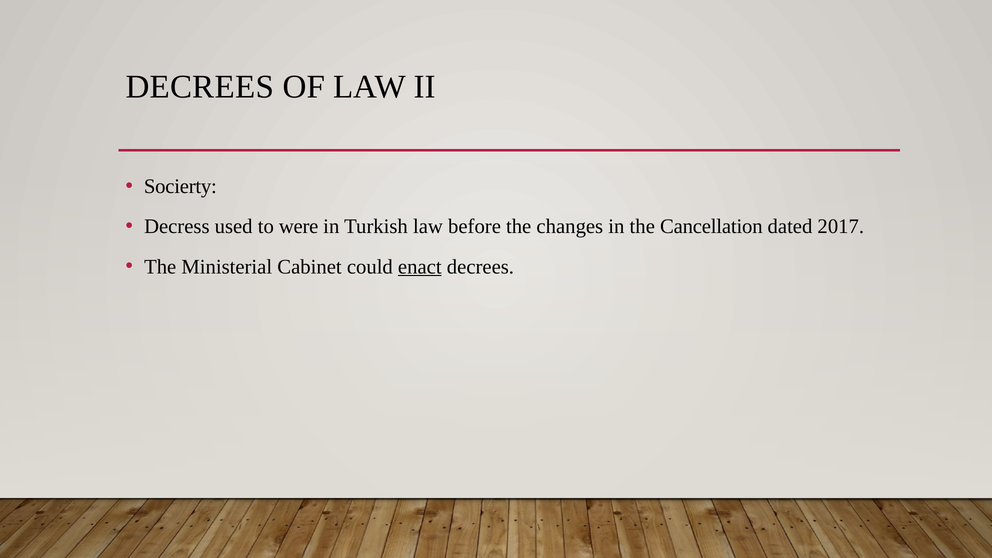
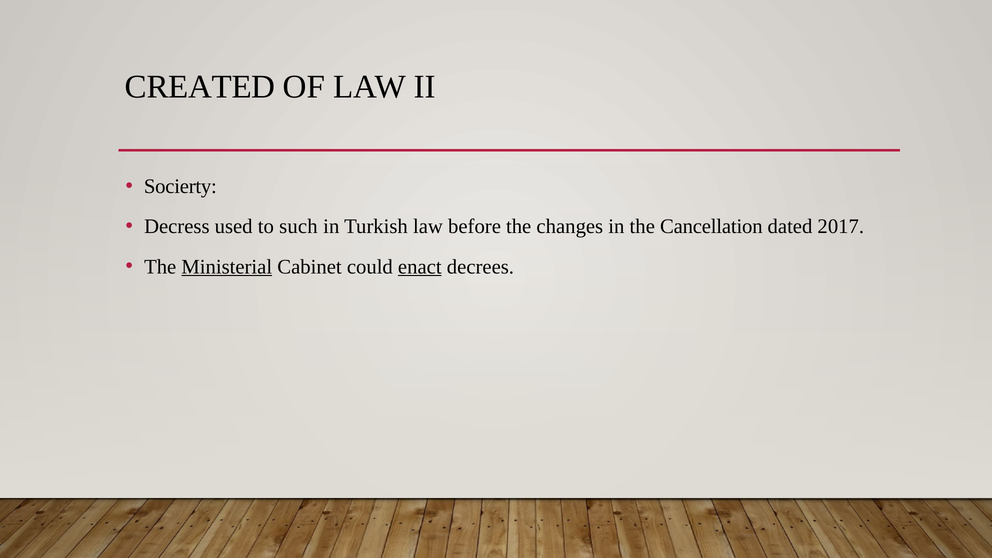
DECREES at (200, 87): DECREES -> CREATED
were: were -> such
Ministerial underline: none -> present
